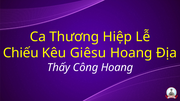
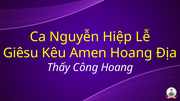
Thương: Thương -> Nguyễn
Chiếu: Chiếu -> Giêsu
Giêsu: Giêsu -> Amen
